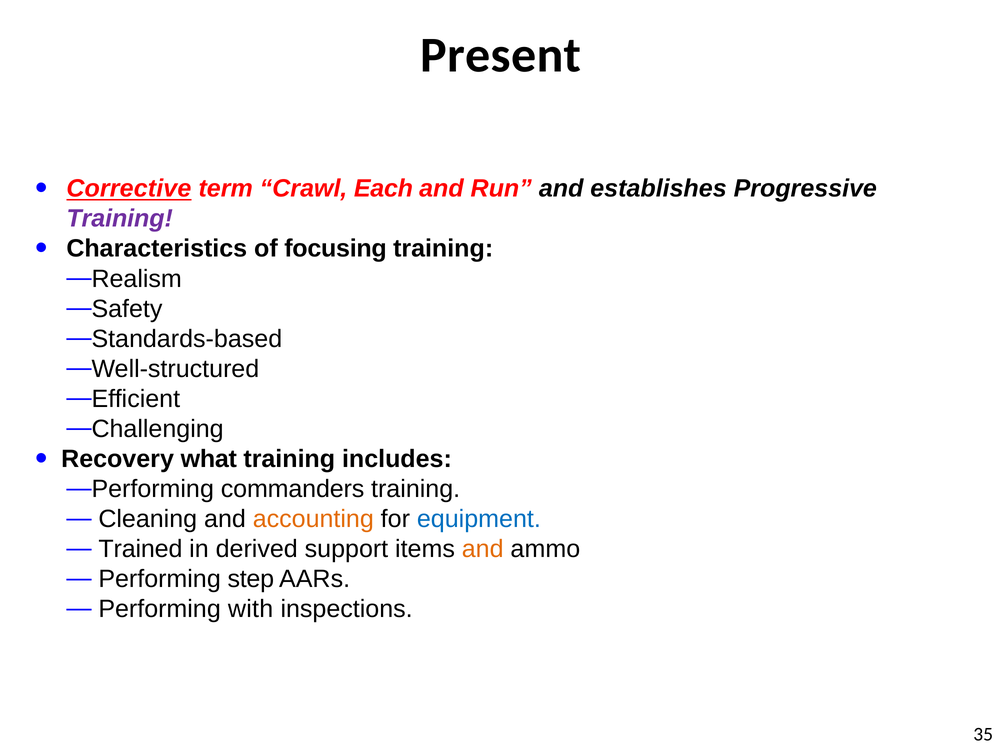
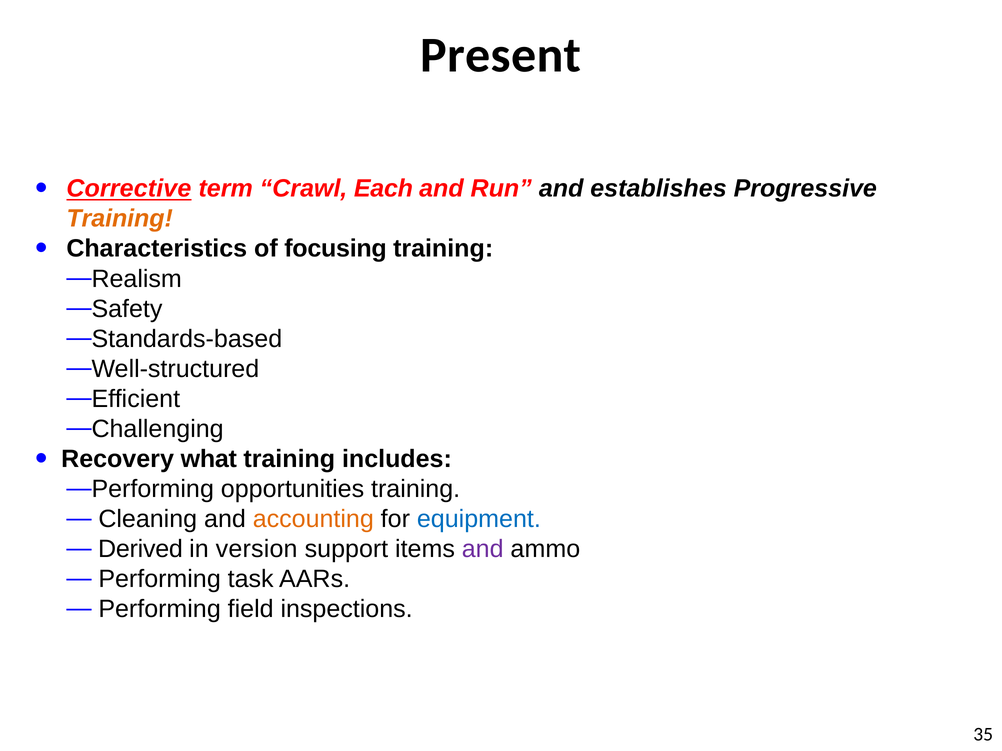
Training at (120, 219) colour: purple -> orange
commanders: commanders -> opportunities
Trained: Trained -> Derived
derived: derived -> version
and at (483, 550) colour: orange -> purple
step: step -> task
with: with -> field
